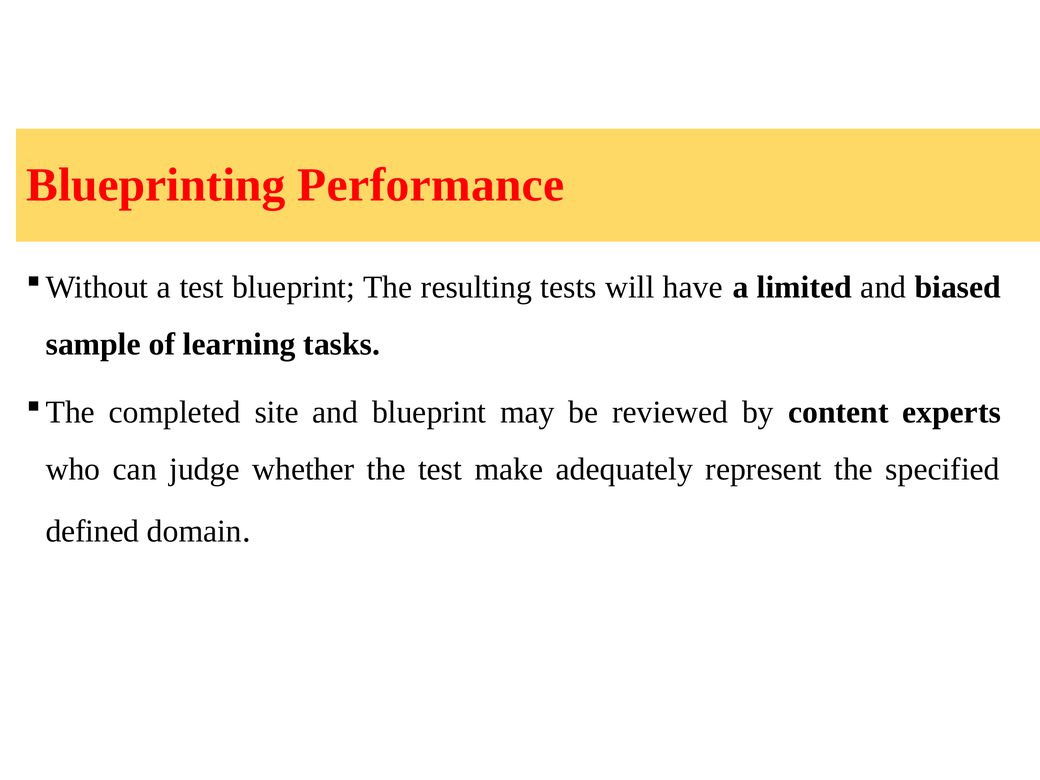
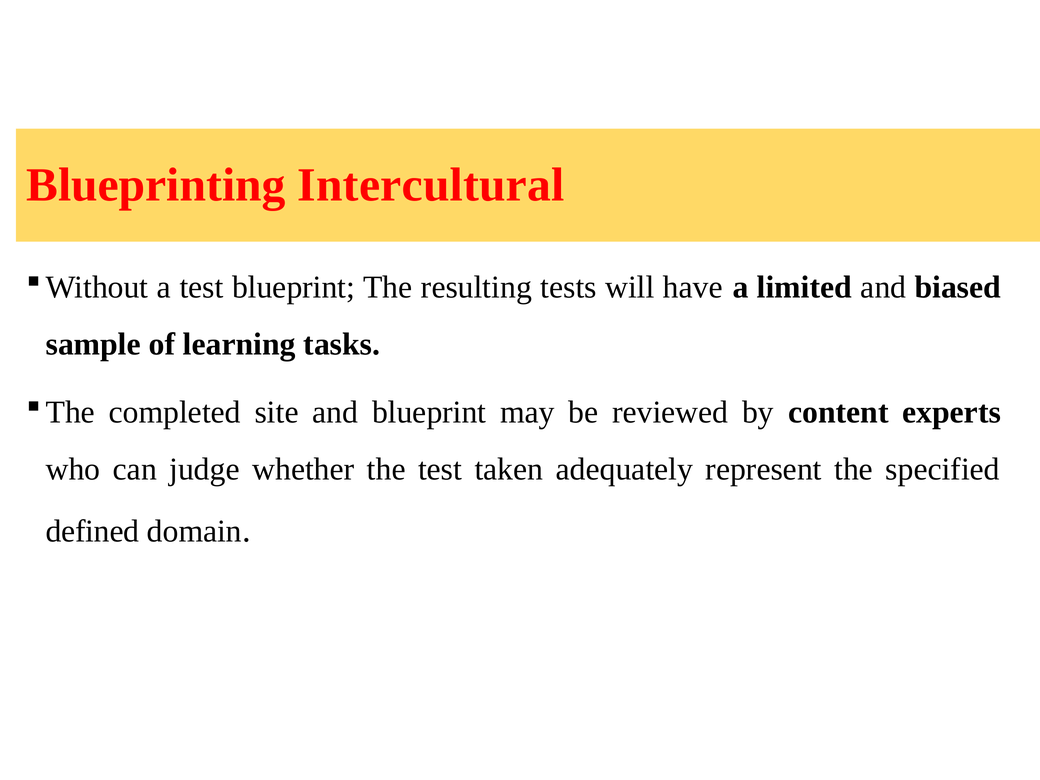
Performance: Performance -> Intercultural
make: make -> taken
